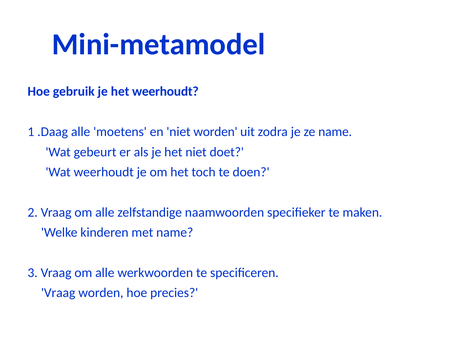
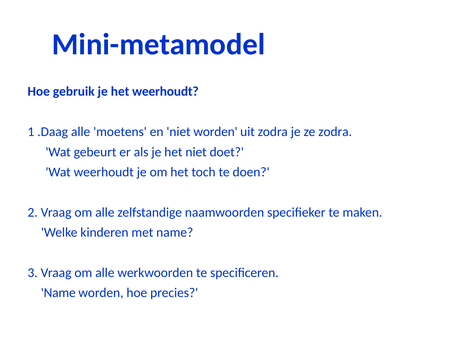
ze name: name -> zodra
Vraag at (58, 293): Vraag -> Name
